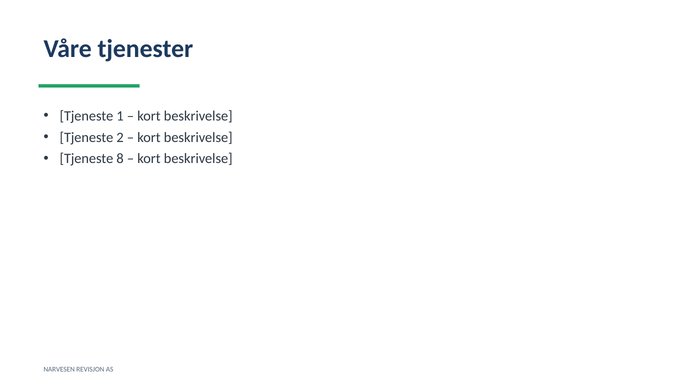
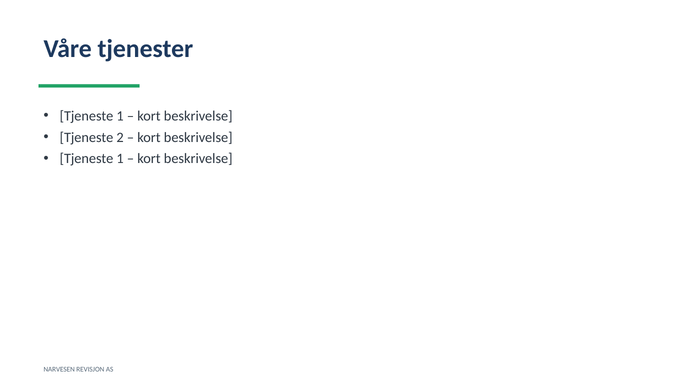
8 at (120, 159): 8 -> 1
